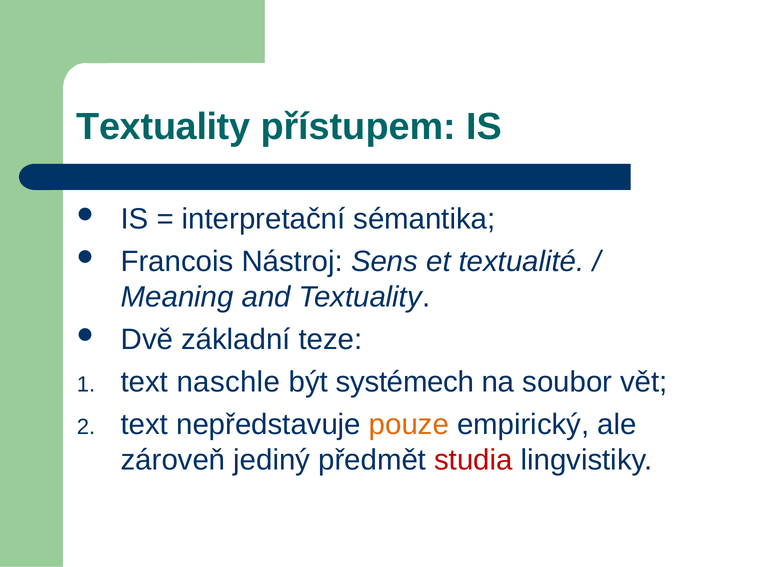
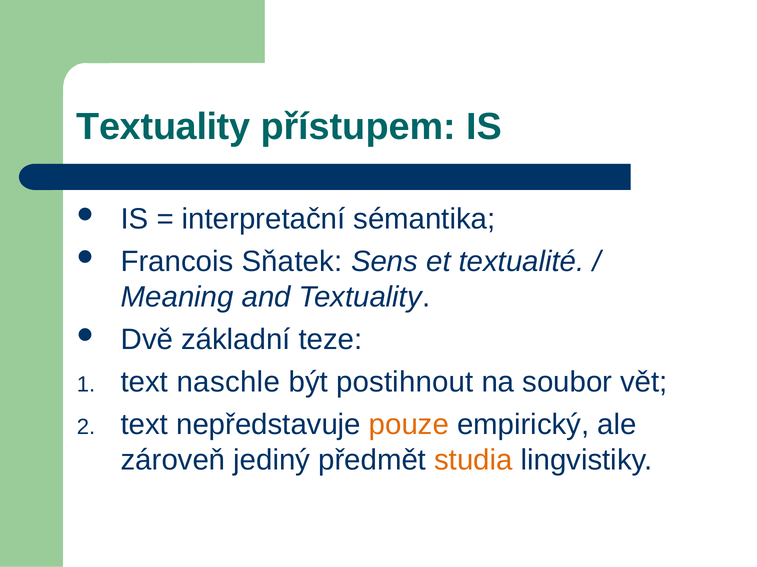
Nástroj: Nástroj -> Sňatek
systémech: systémech -> postihnout
studia colour: red -> orange
